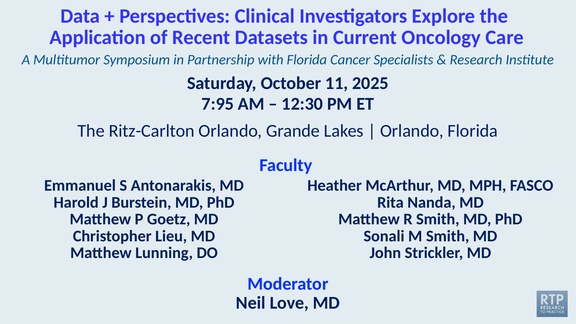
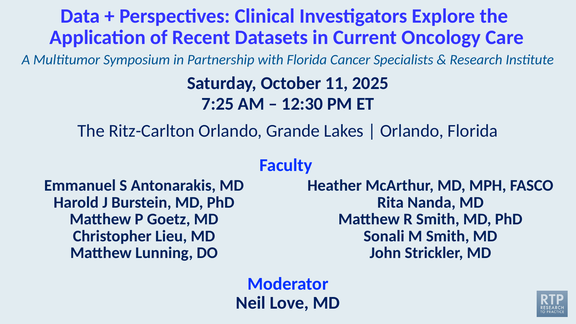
7:95: 7:95 -> 7:25
